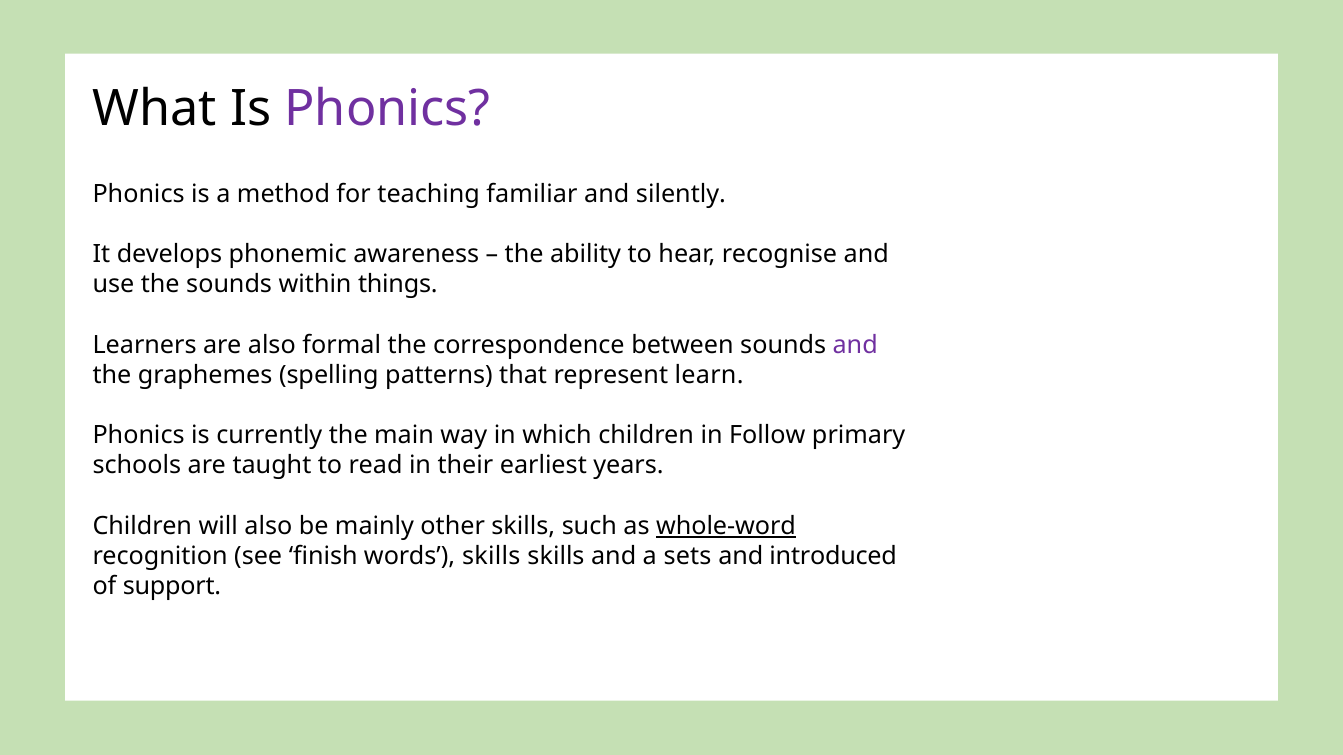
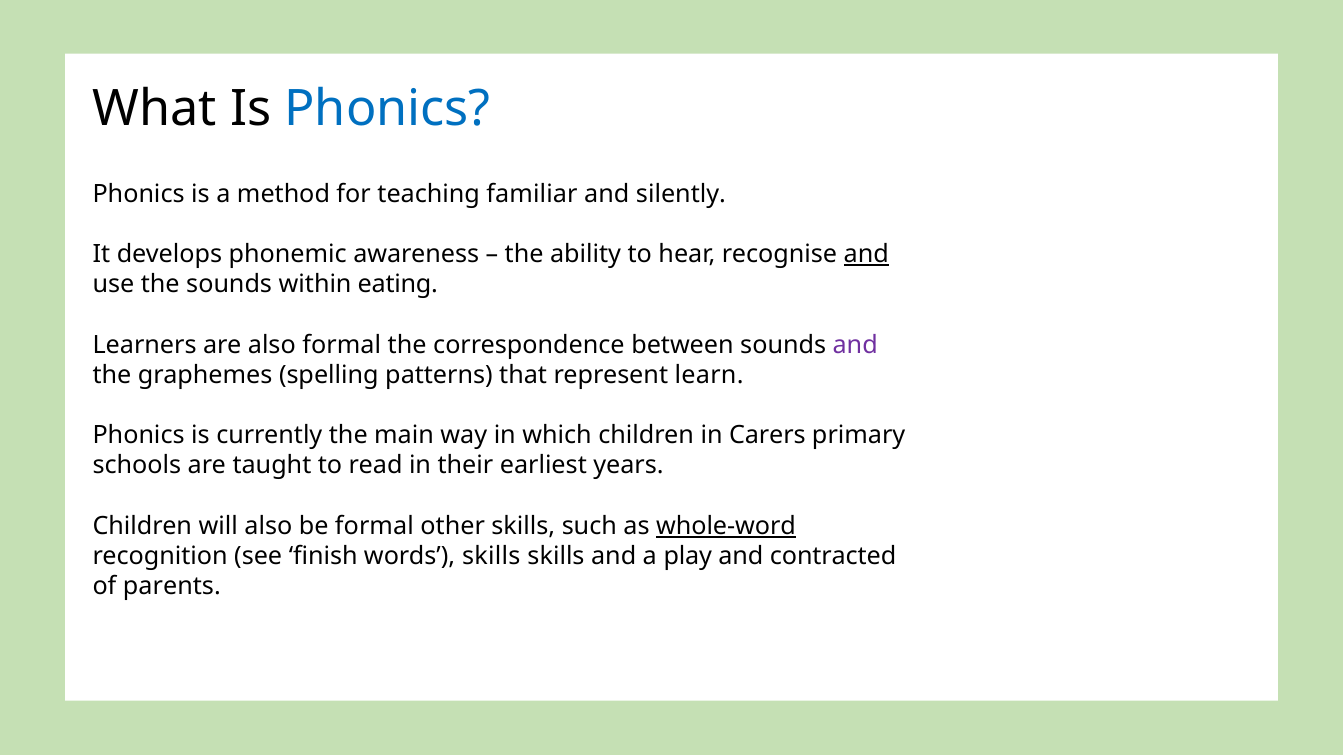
Phonics at (388, 109) colour: purple -> blue
and at (866, 254) underline: none -> present
things: things -> eating
Follow: Follow -> Carers
be mainly: mainly -> formal
sets: sets -> play
introduced: introduced -> contracted
support: support -> parents
